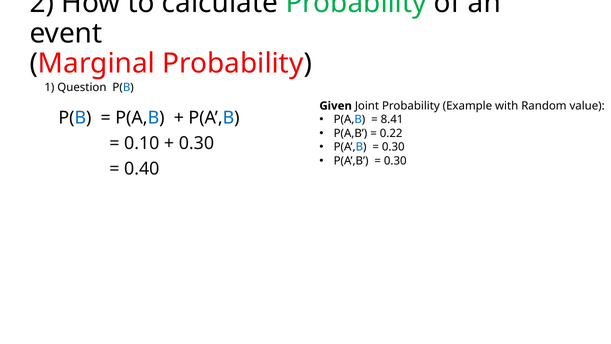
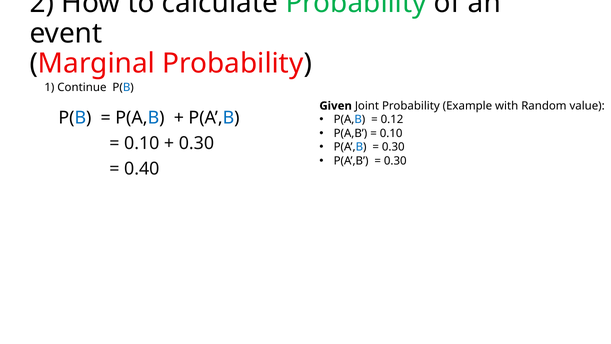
Question: Question -> Continue
8.41: 8.41 -> 0.12
0.22 at (391, 133): 0.22 -> 0.10
